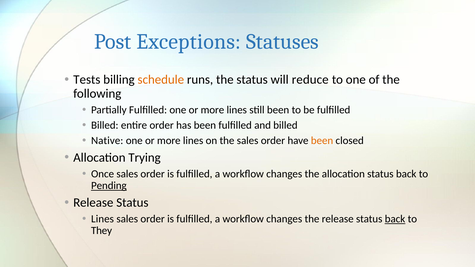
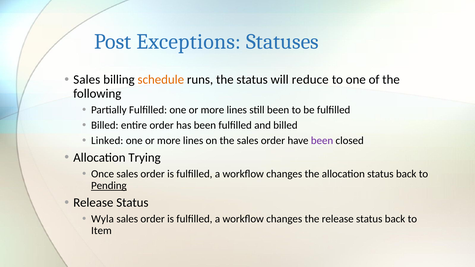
Tests at (87, 80): Tests -> Sales
Native: Native -> Linked
been at (322, 141) colour: orange -> purple
Lines at (103, 219): Lines -> Wyla
back at (395, 219) underline: present -> none
They: They -> Item
